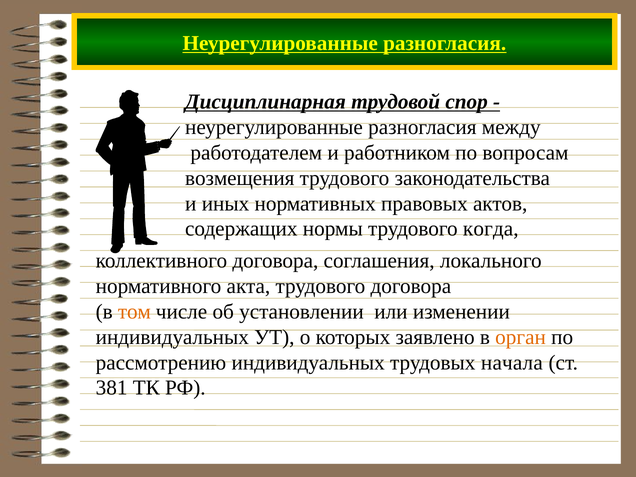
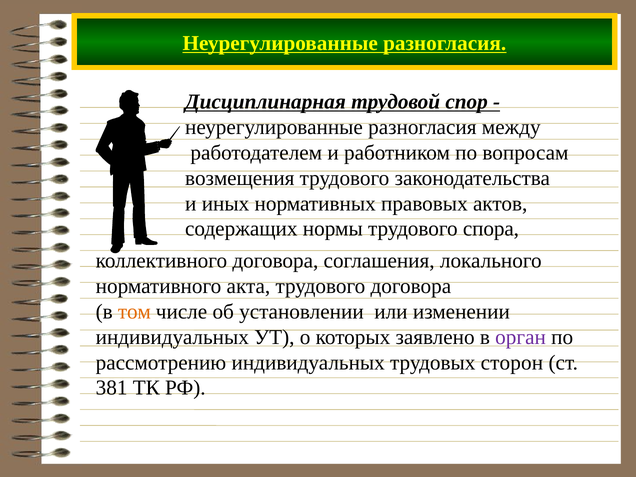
когда: когда -> спора
орган colour: orange -> purple
начала: начала -> сторон
